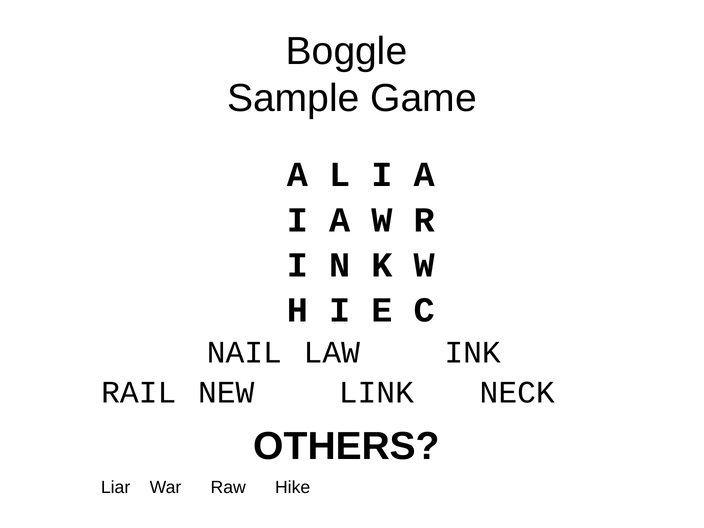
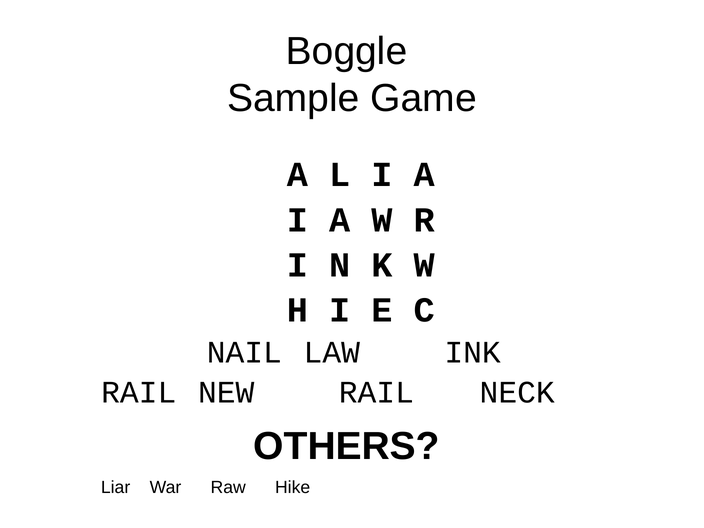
NEW LINK: LINK -> RAIL
